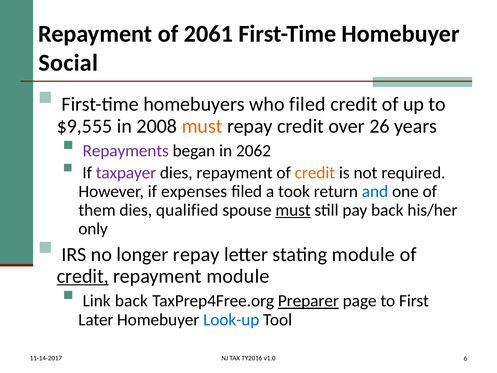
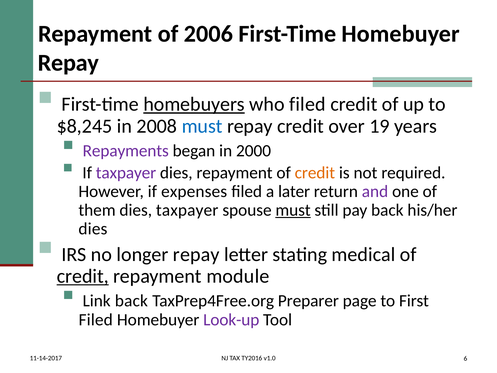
2061: 2061 -> 2006
Social at (68, 63): Social -> Repay
homebuyers underline: none -> present
$9,555: $9,555 -> $8,245
must at (202, 126) colour: orange -> blue
26: 26 -> 19
2062: 2062 -> 2000
took: took -> later
and colour: blue -> purple
dies qualified: qualified -> taxpayer
only at (93, 229): only -> dies
stating module: module -> medical
Preparer underline: present -> none
Later at (96, 319): Later -> Filed
Look-up colour: blue -> purple
